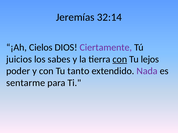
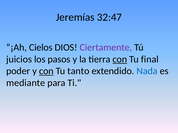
32:14: 32:14 -> 32:47
sabes: sabes -> pasos
lejos: lejos -> final
con at (46, 71) underline: none -> present
Nada colour: purple -> blue
sentarme: sentarme -> mediante
